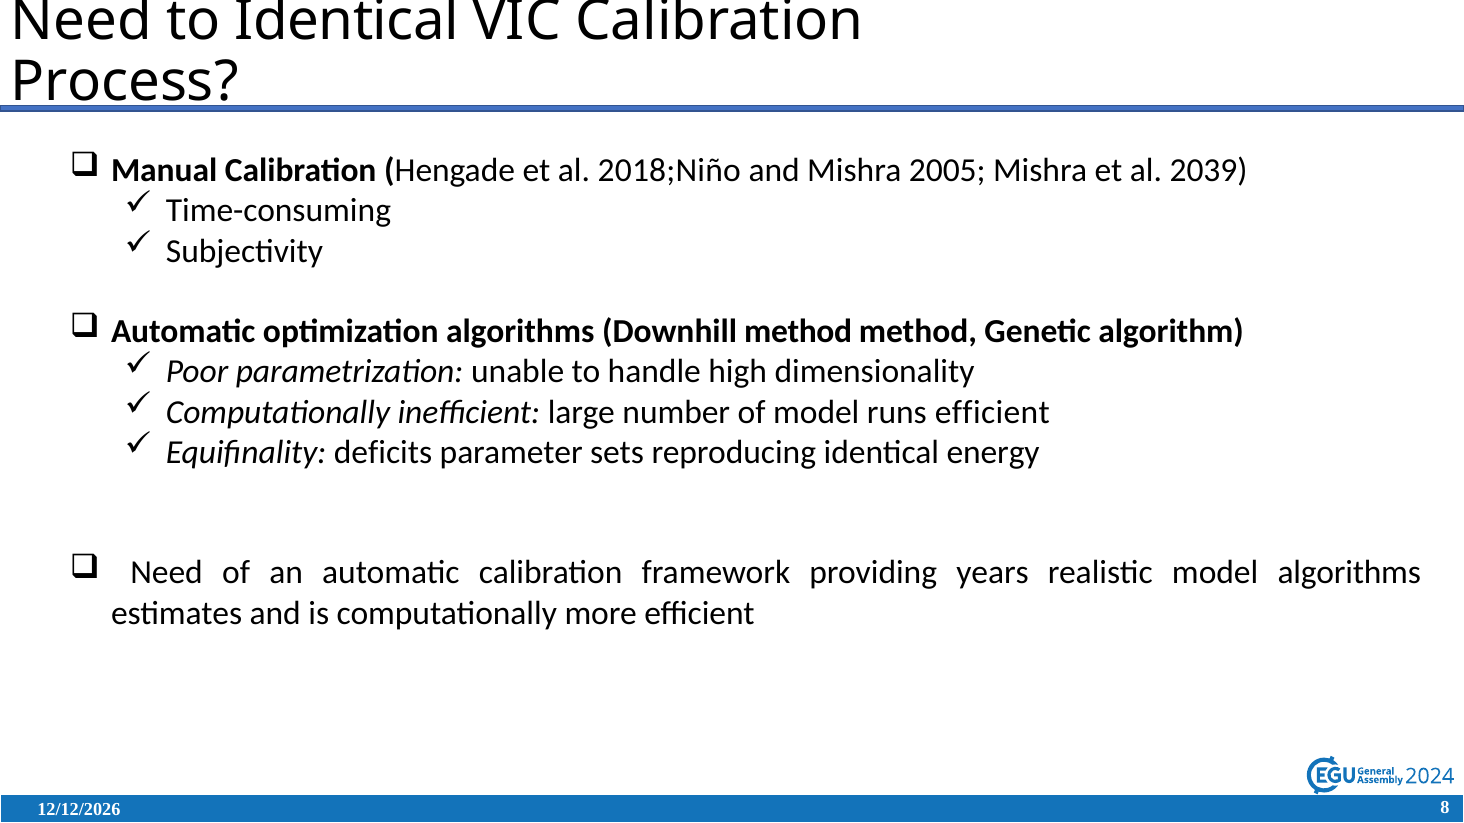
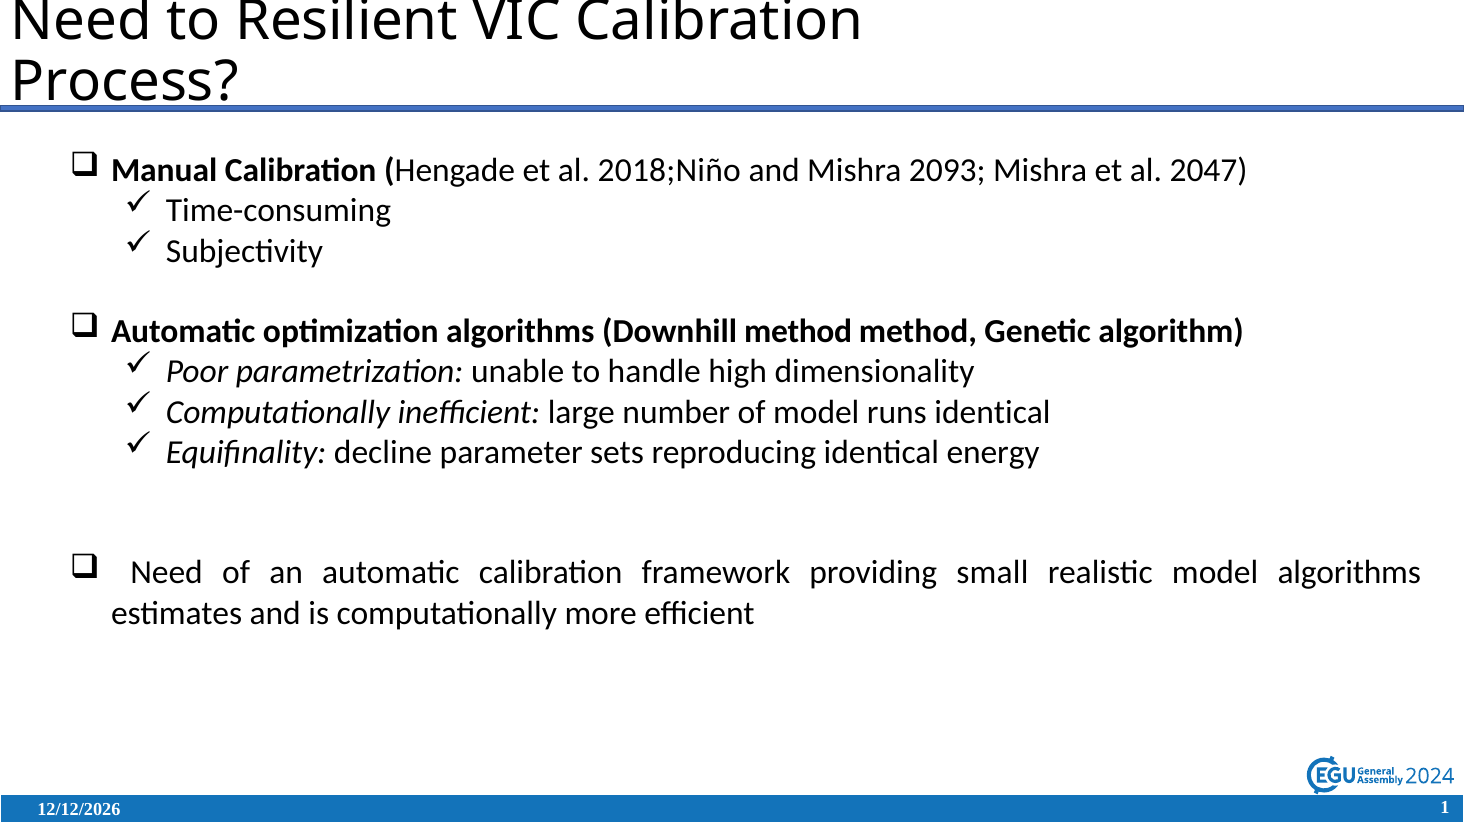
to Identical: Identical -> Resilient
2005: 2005 -> 2093
2039: 2039 -> 2047
runs efficient: efficient -> identical
deficits: deficits -> decline
years: years -> small
8: 8 -> 1
